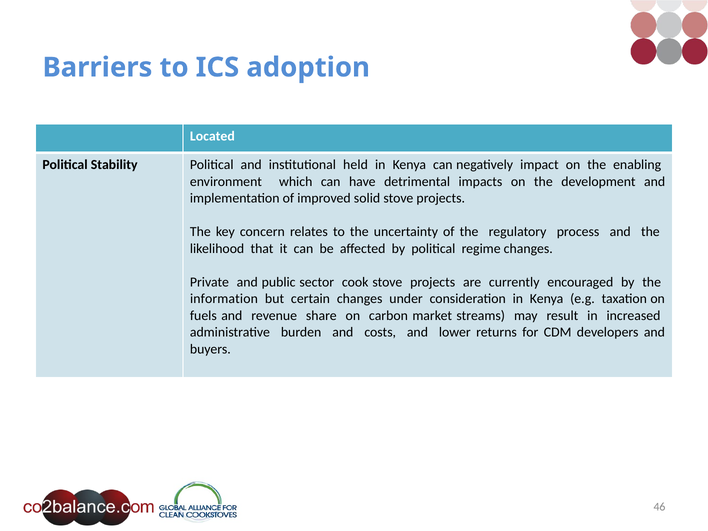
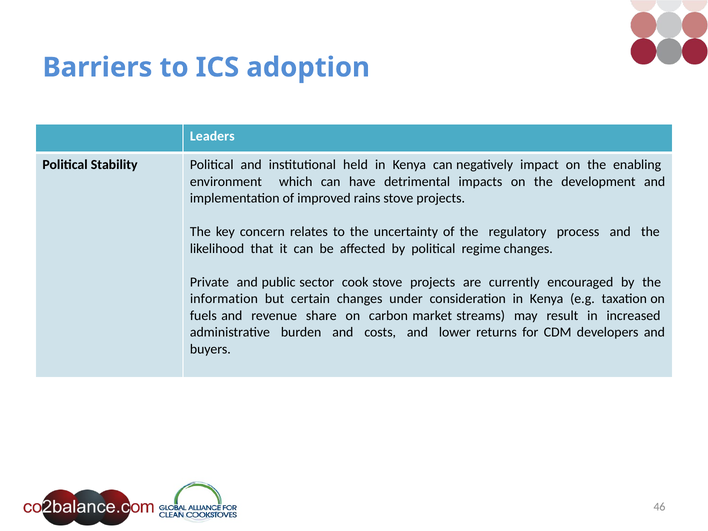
Located: Located -> Leaders
solid: solid -> rains
